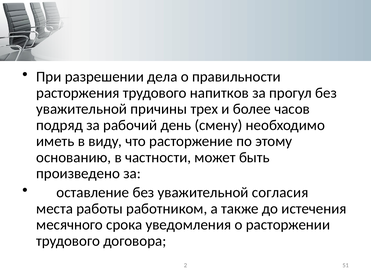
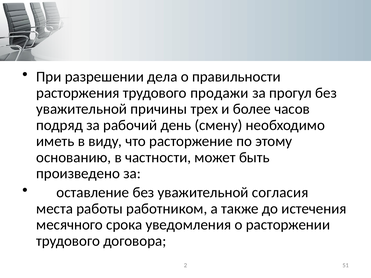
напитков: напитков -> продажи
